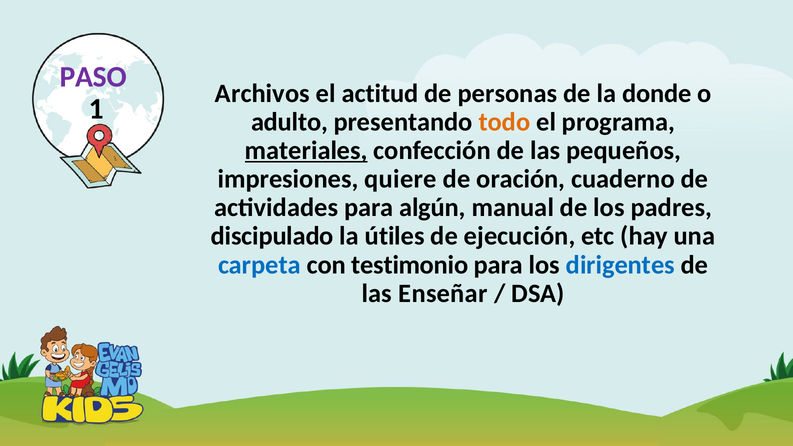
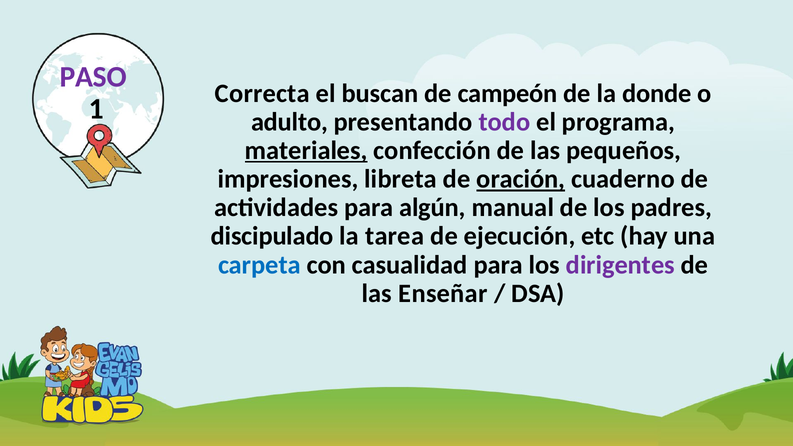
Archivos: Archivos -> Correcta
actitud: actitud -> buscan
personas: personas -> campeón
todo colour: orange -> purple
quiere: quiere -> libreta
oración underline: none -> present
útiles: útiles -> tarea
testimonio: testimonio -> casualidad
dirigentes colour: blue -> purple
